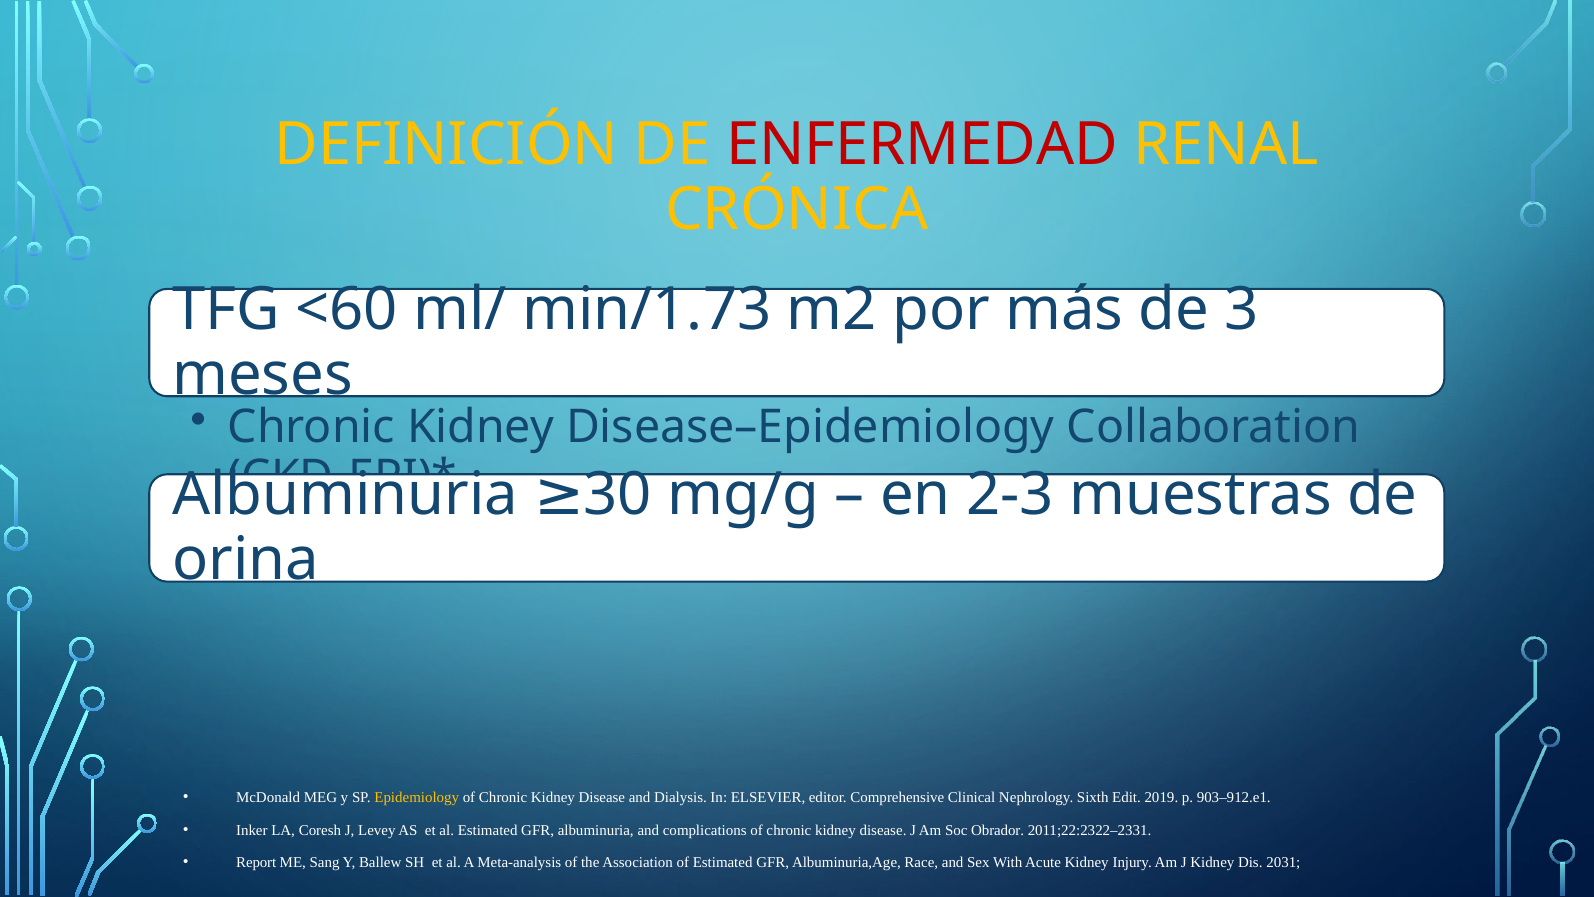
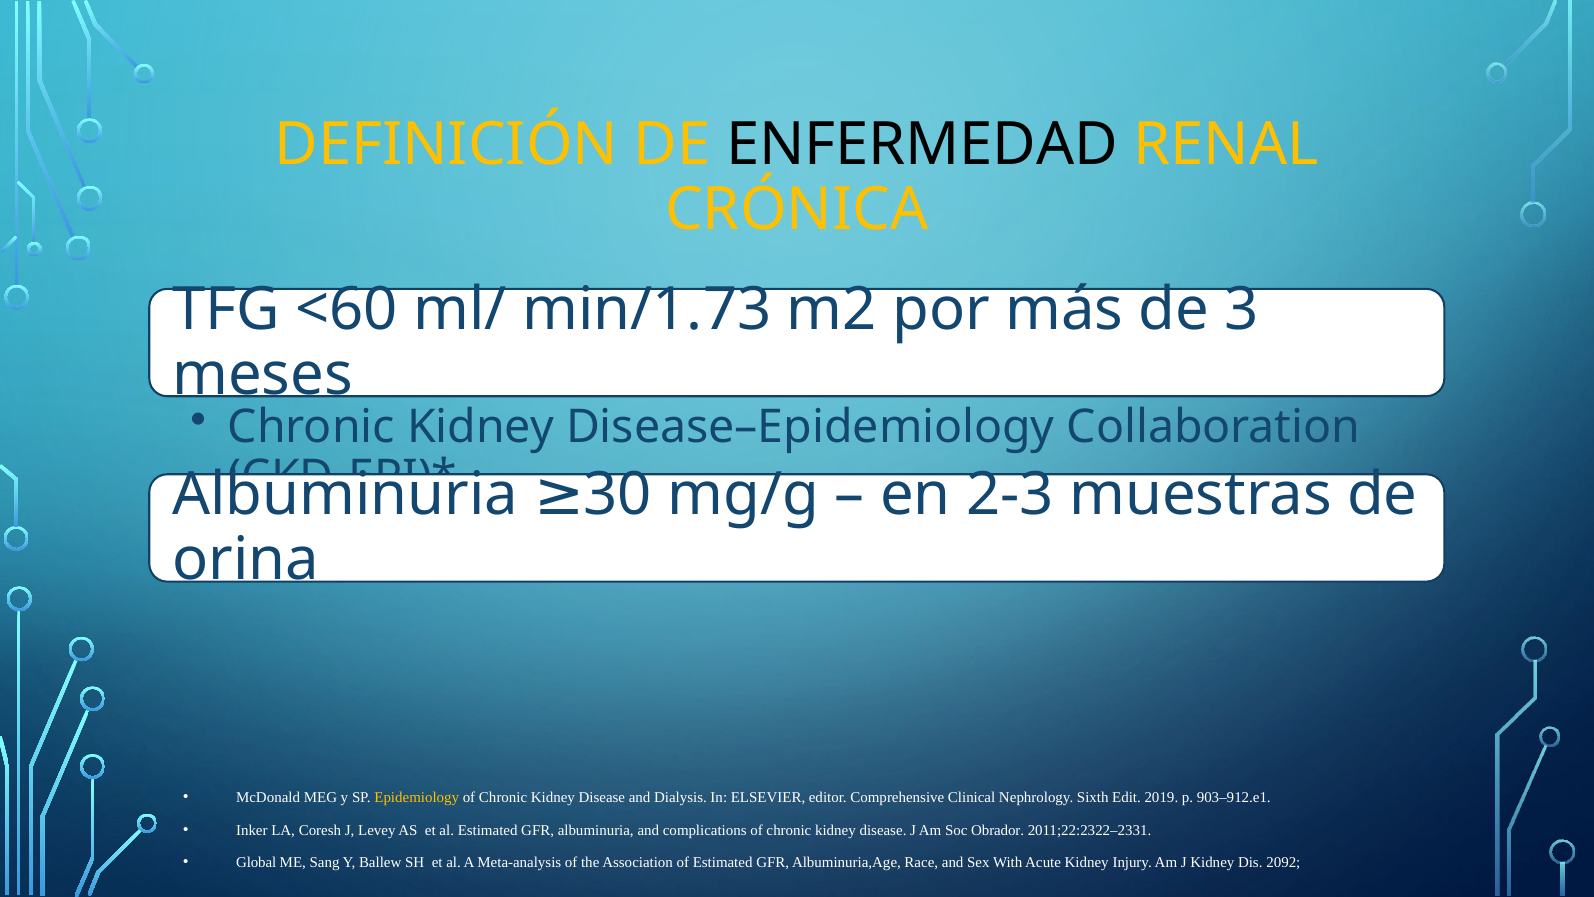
ENFERMEDAD colour: red -> black
Report: Report -> Global
2031: 2031 -> 2092
